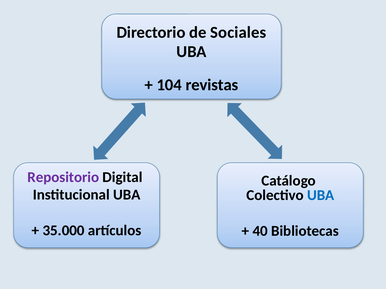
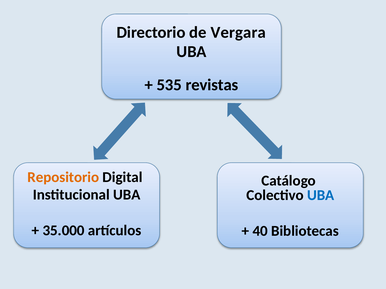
Sociales: Sociales -> Vergara
104: 104 -> 535
Repositorio colour: purple -> orange
